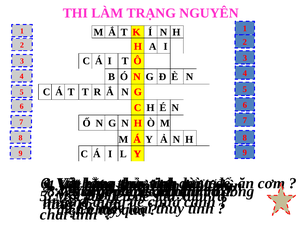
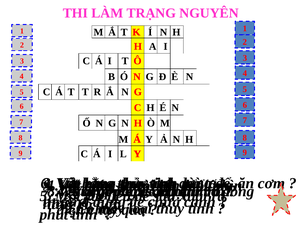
chai: chai -> phút
